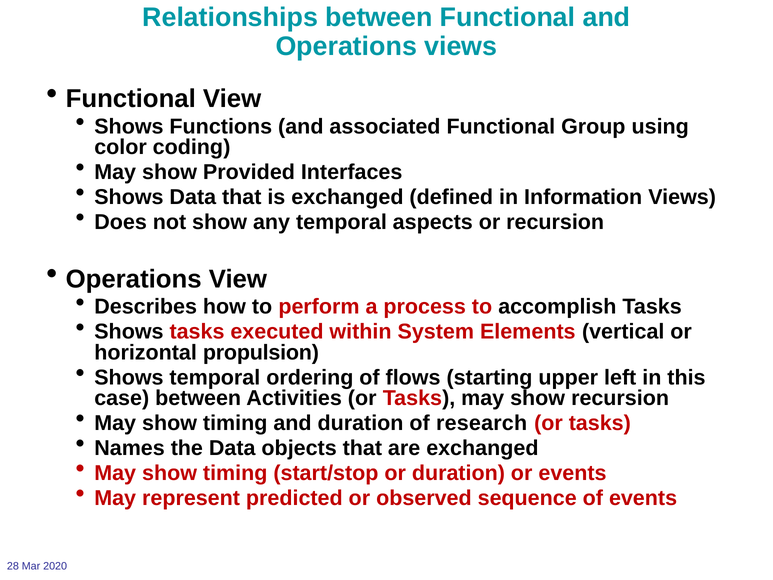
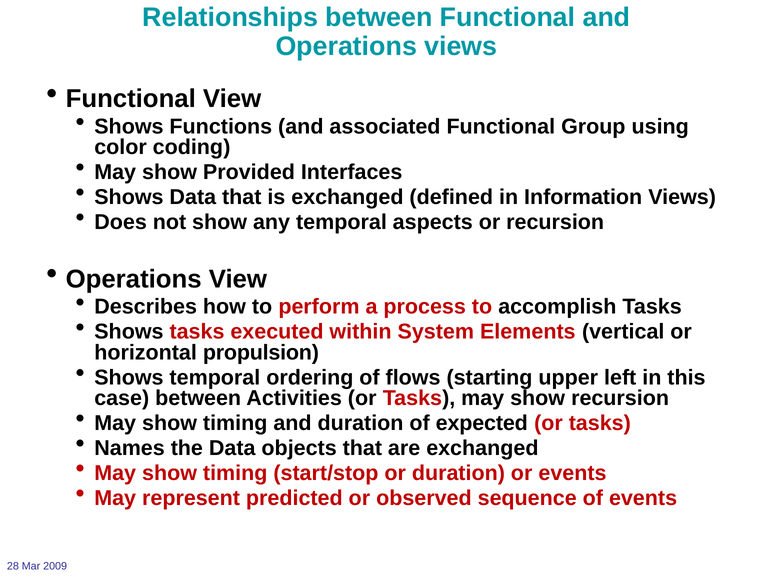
research: research -> expected
2020: 2020 -> 2009
